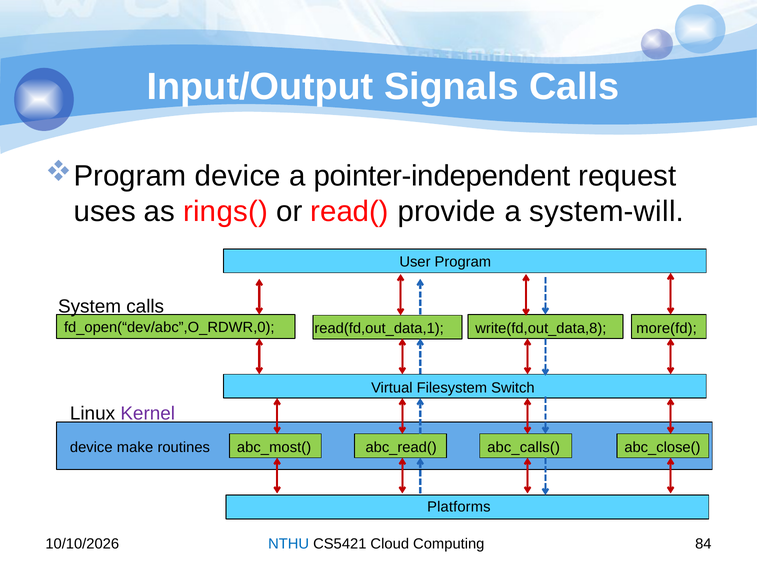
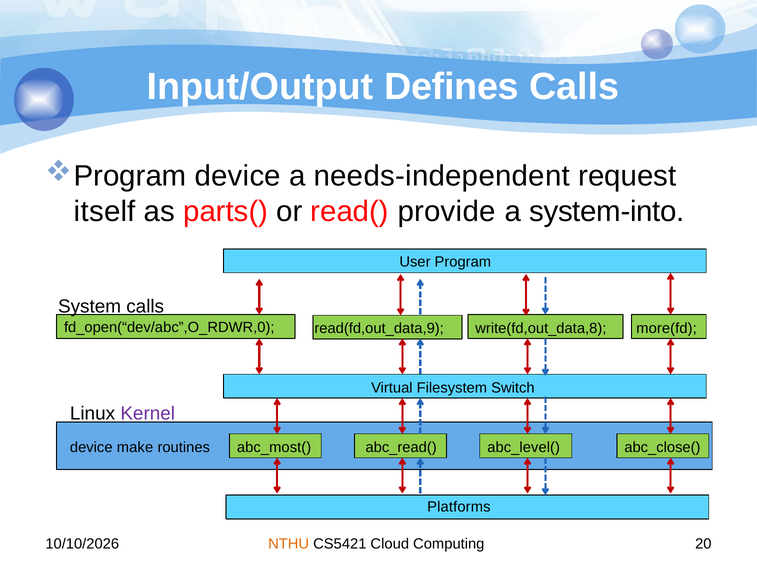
Signals: Signals -> Defines
pointer-independent: pointer-independent -> needs-independent
uses: uses -> itself
rings(: rings( -> parts(
system-will: system-will -> system-into
read(fd,out_data,1: read(fd,out_data,1 -> read(fd,out_data,9
abc_calls(: abc_calls( -> abc_level(
NTHU colour: blue -> orange
84: 84 -> 20
